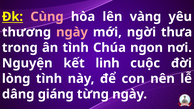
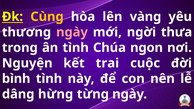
Cùng colour: pink -> yellow
linh: linh -> trai
lòng: lòng -> bình
giáng: giáng -> hừng
